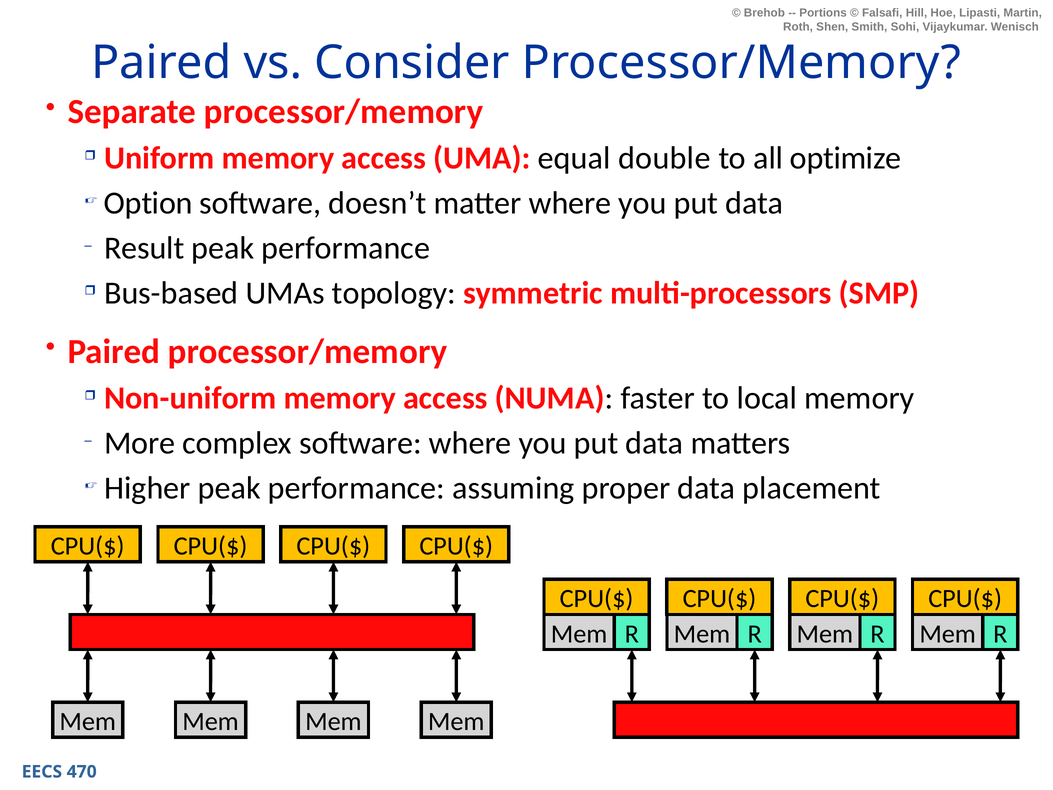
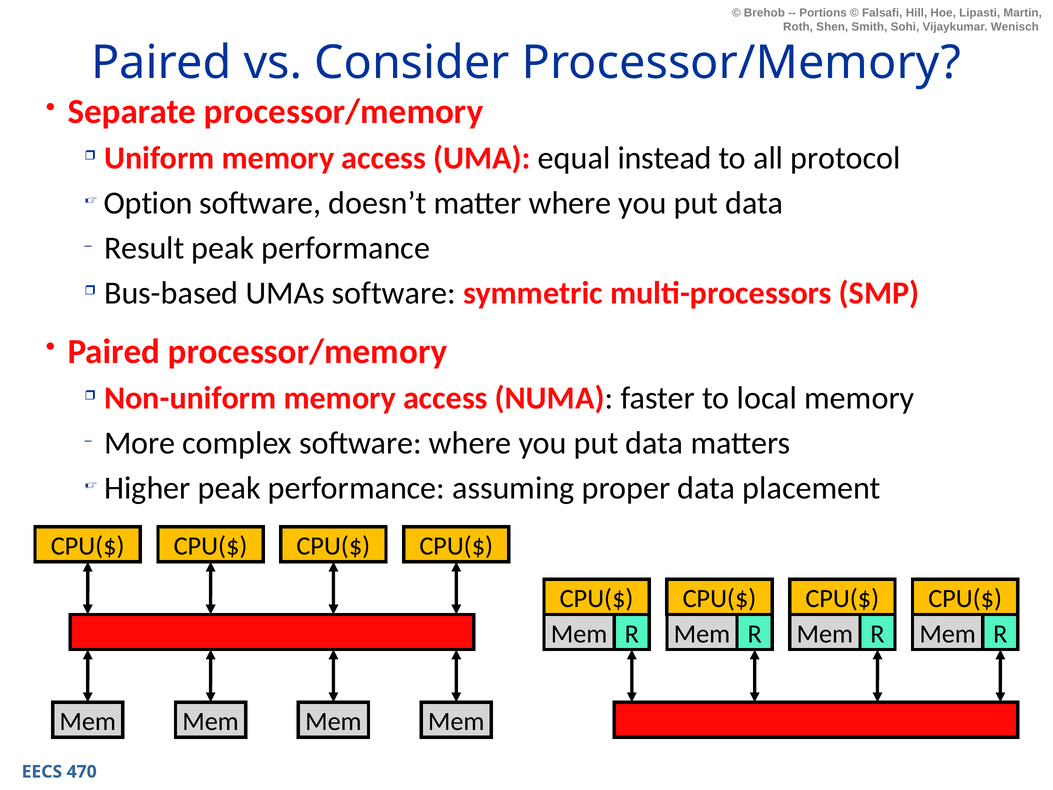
double: double -> instead
optimize: optimize -> protocol
UMAs topology: topology -> software
